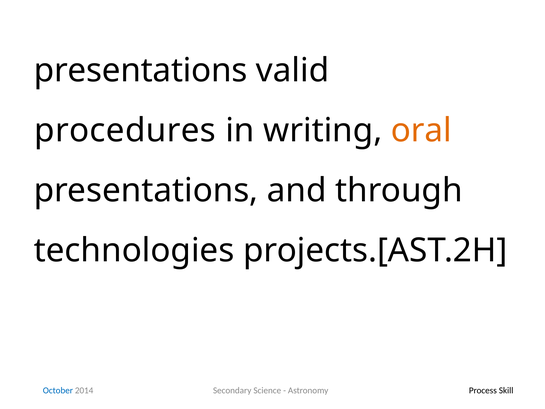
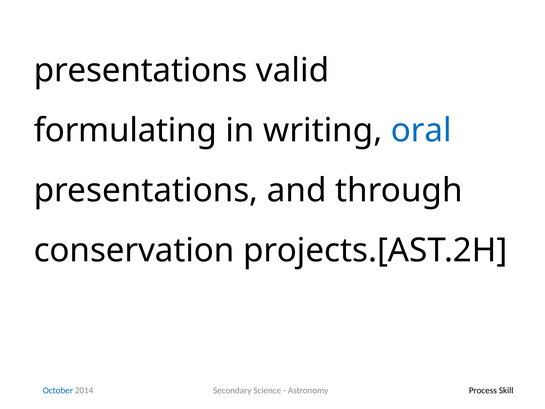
procedures: procedures -> formulating
oral colour: orange -> blue
technologies: technologies -> conservation
